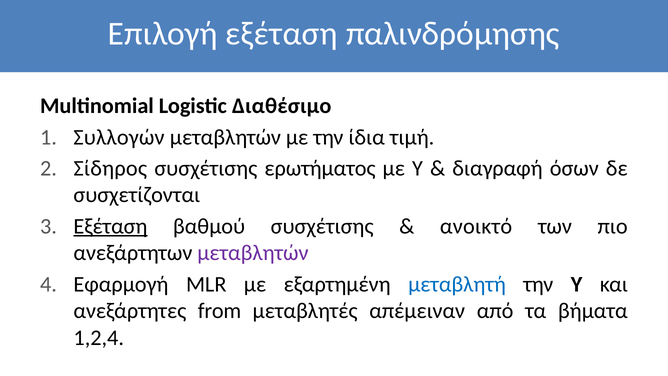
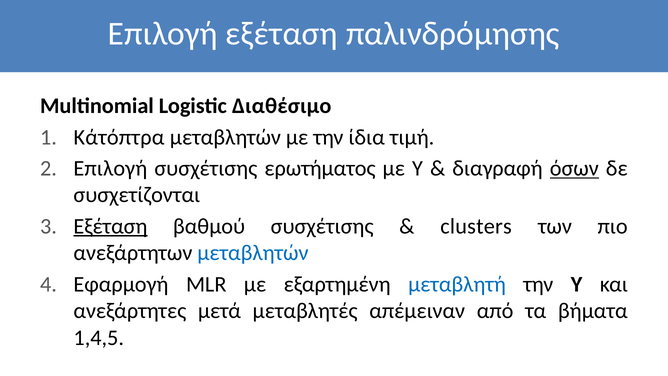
Συλλογών: Συλλογών -> Κάτόπτρα
Σίδηρος at (110, 168): Σίδηρος -> Eπιλογή
όσων underline: none -> present
ανοικτό: ανοικτό -> clusters
μεταβλητών at (253, 253) colour: purple -> blue
from: from -> μετά
1,2,4: 1,2,4 -> 1,4,5
